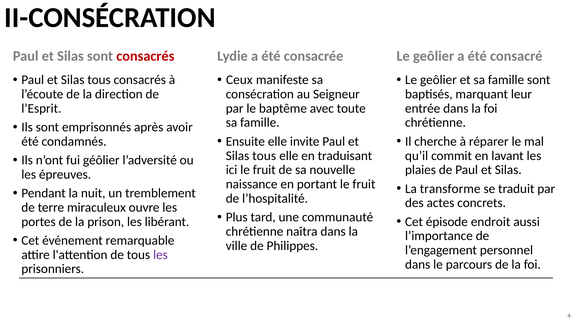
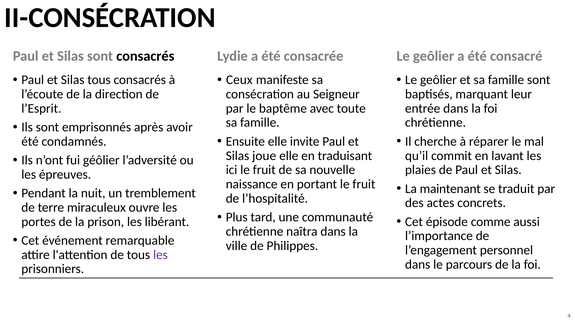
consacrés at (145, 56) colour: red -> black
tous at (264, 155): tous -> joue
transforme: transforme -> maintenant
endroit: endroit -> comme
